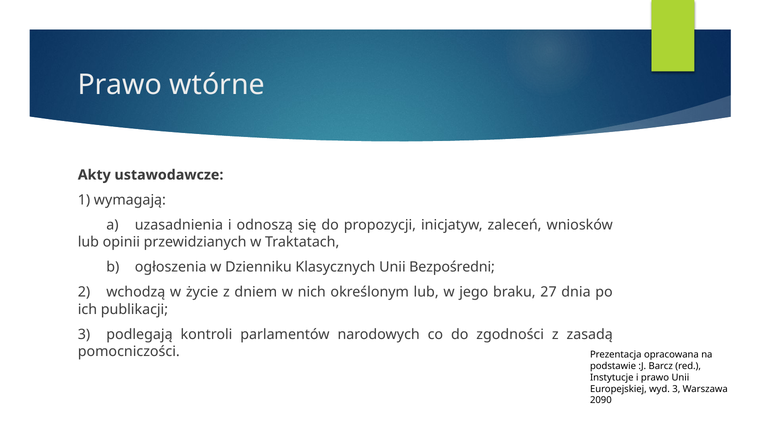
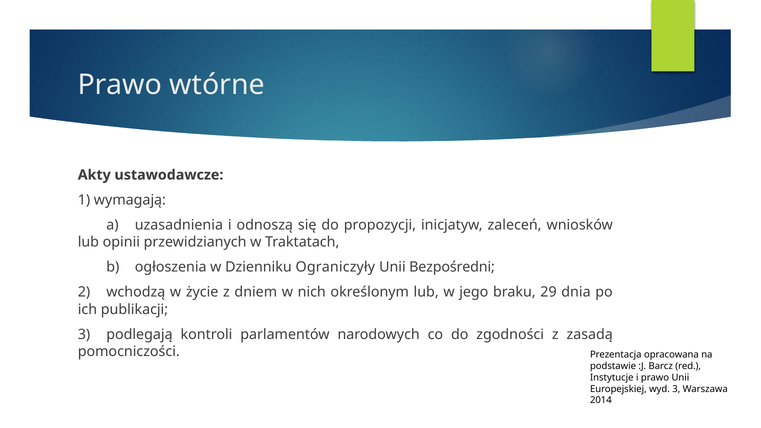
Klasycznych: Klasycznych -> Ograniczyły
27: 27 -> 29
2090: 2090 -> 2014
